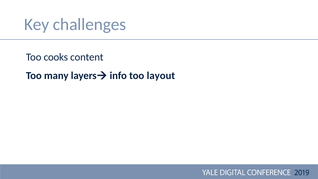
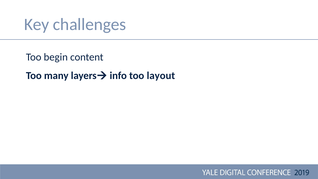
cooks: cooks -> begin
